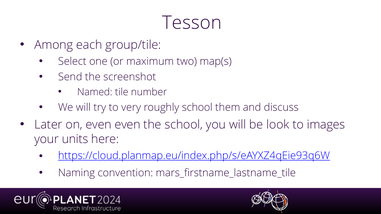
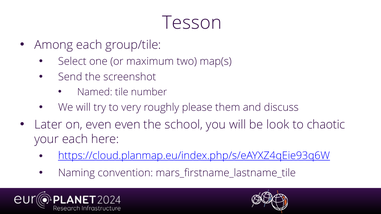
roughly school: school -> please
images: images -> chaotic
your units: units -> each
